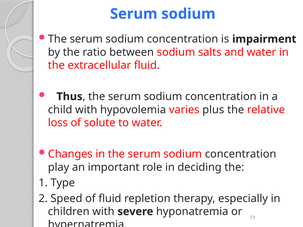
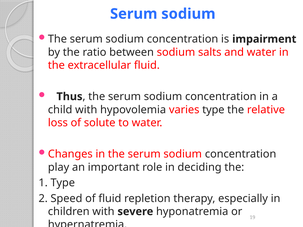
varies plus: plus -> type
